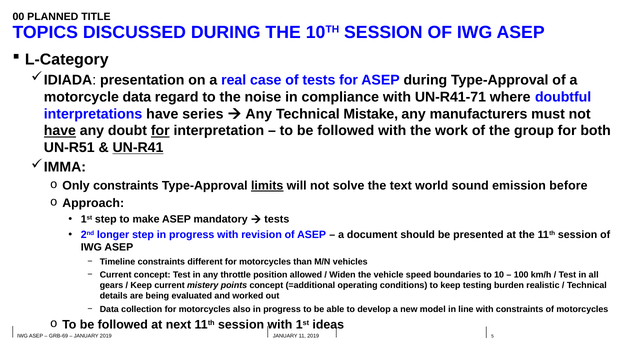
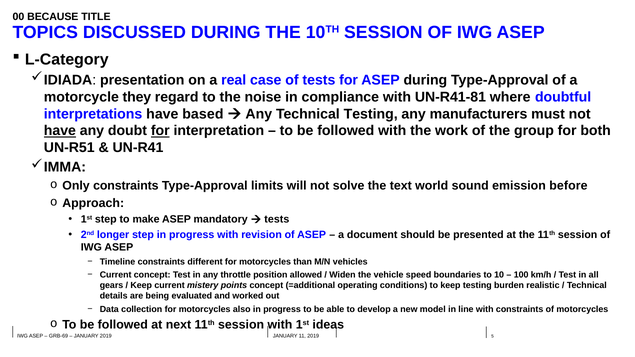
PLANNED: PLANNED -> BECAUSE
motorcycle data: data -> they
UN-R41-71: UN-R41-71 -> UN-R41-81
series: series -> based
Technical Mistake: Mistake -> Testing
UN-R41 underline: present -> none
limits underline: present -> none
